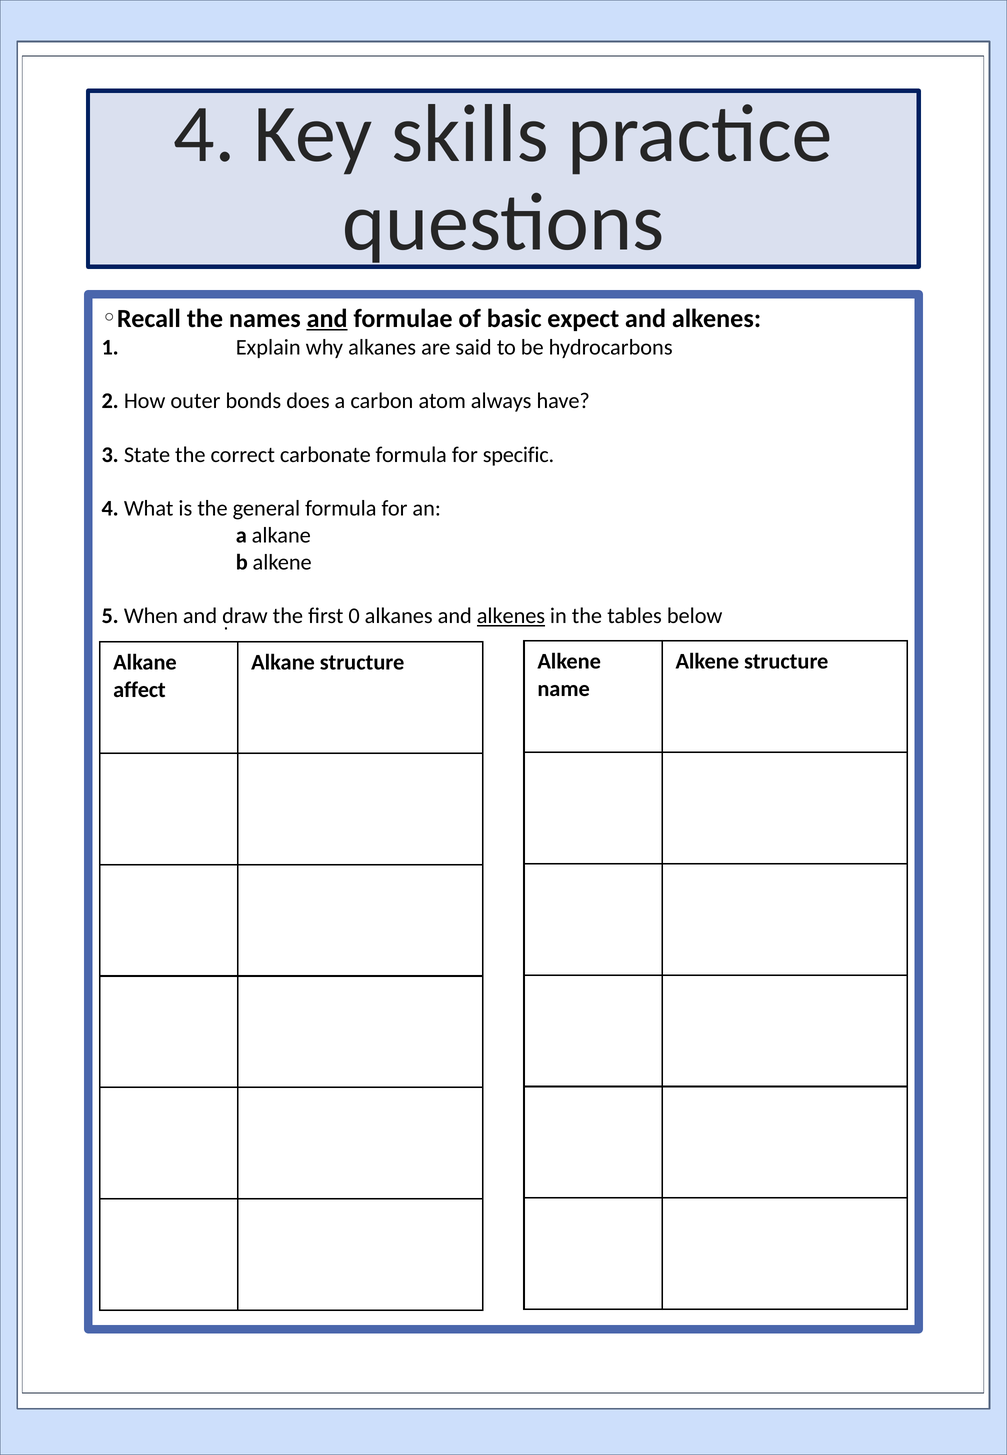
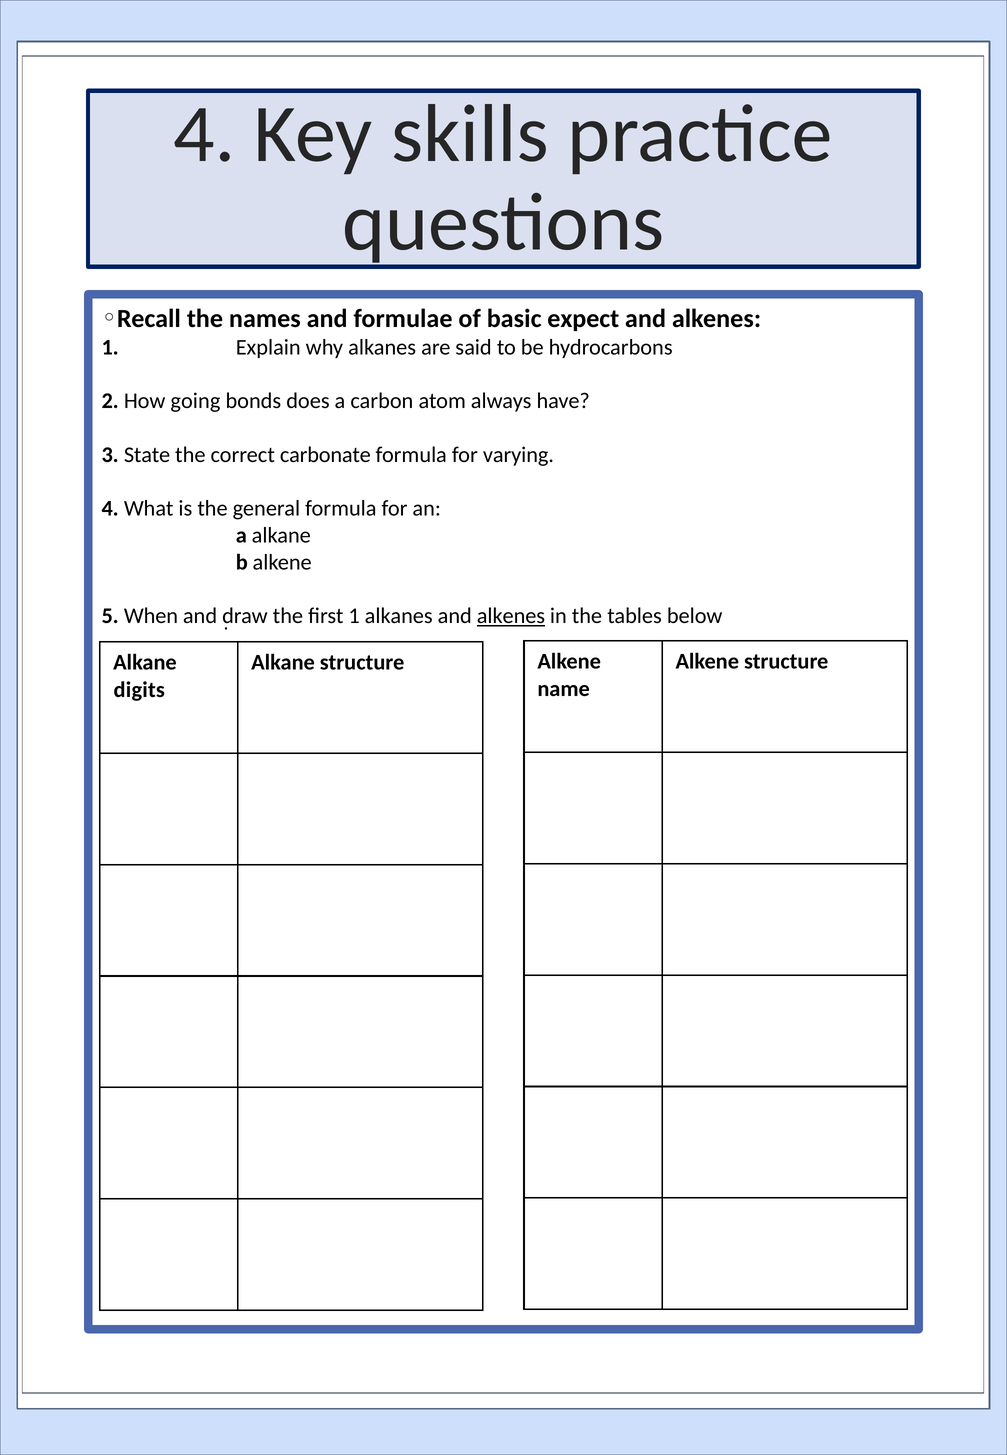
and at (327, 318) underline: present -> none
outer: outer -> going
specific: specific -> varying
first 0: 0 -> 1
affect: affect -> digits
